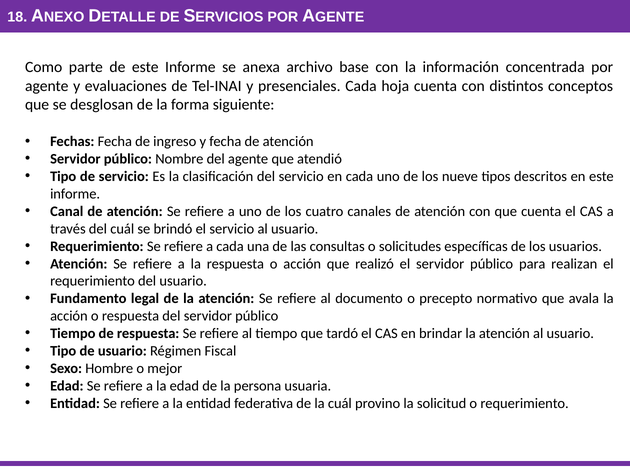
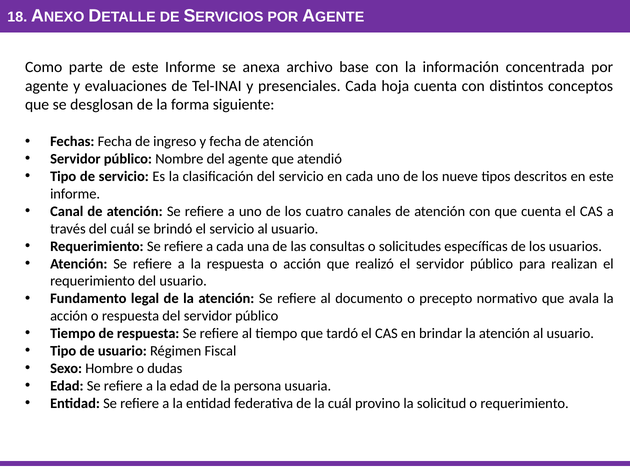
mejor: mejor -> dudas
